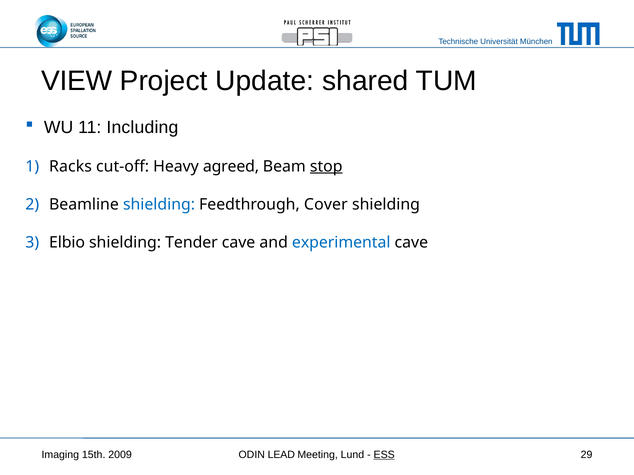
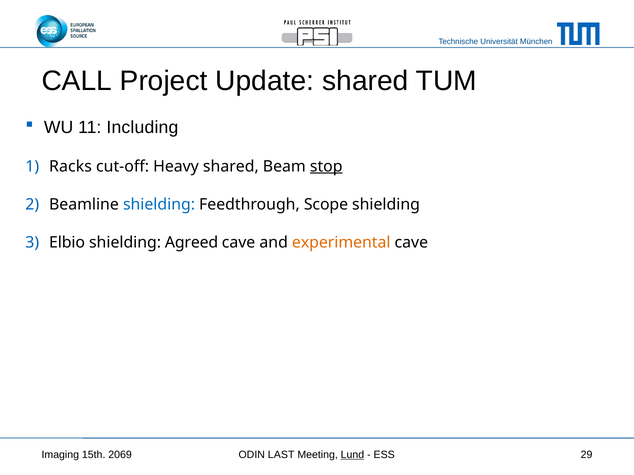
VIEW: VIEW -> CALL
Heavy agreed: agreed -> shared
Cover: Cover -> Scope
Tender: Tender -> Agreed
experimental colour: blue -> orange
2009: 2009 -> 2069
LEAD: LEAD -> LAST
Lund underline: none -> present
ESS underline: present -> none
